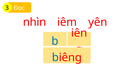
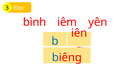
nhìn: nhìn -> bình
